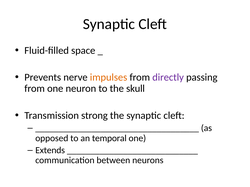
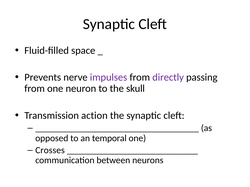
impulses colour: orange -> purple
strong: strong -> action
Extends: Extends -> Crosses
